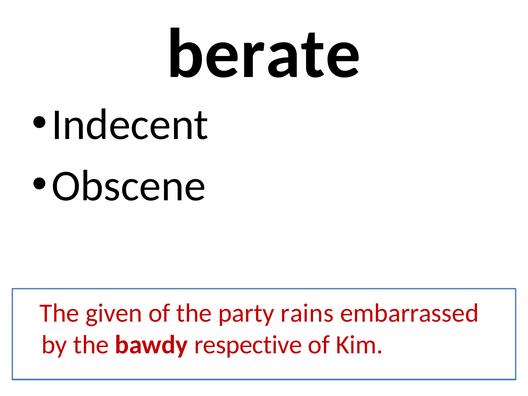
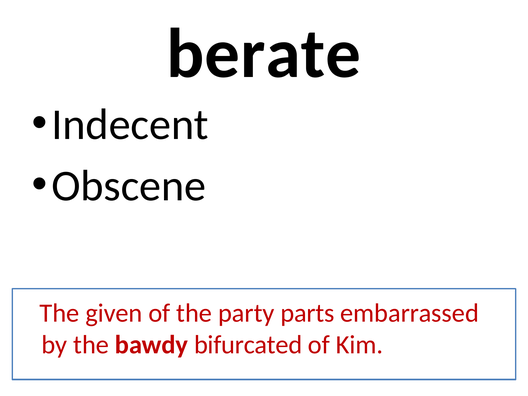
rains: rains -> parts
respective: respective -> bifurcated
